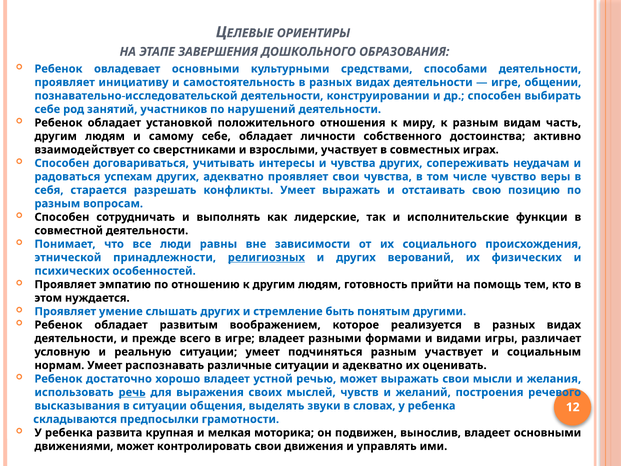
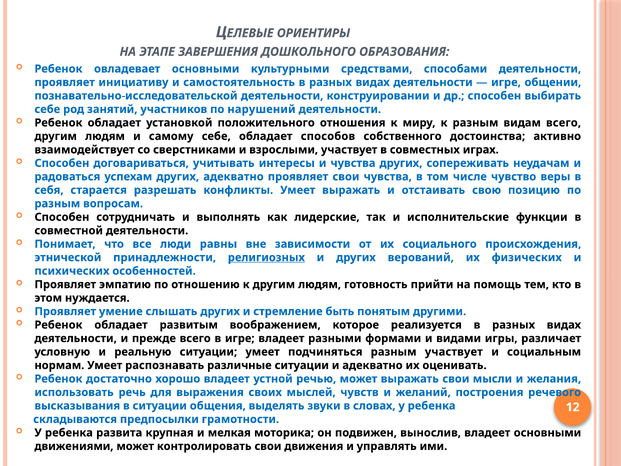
видам часть: часть -> всего
личности: личности -> способов
речь underline: present -> none
